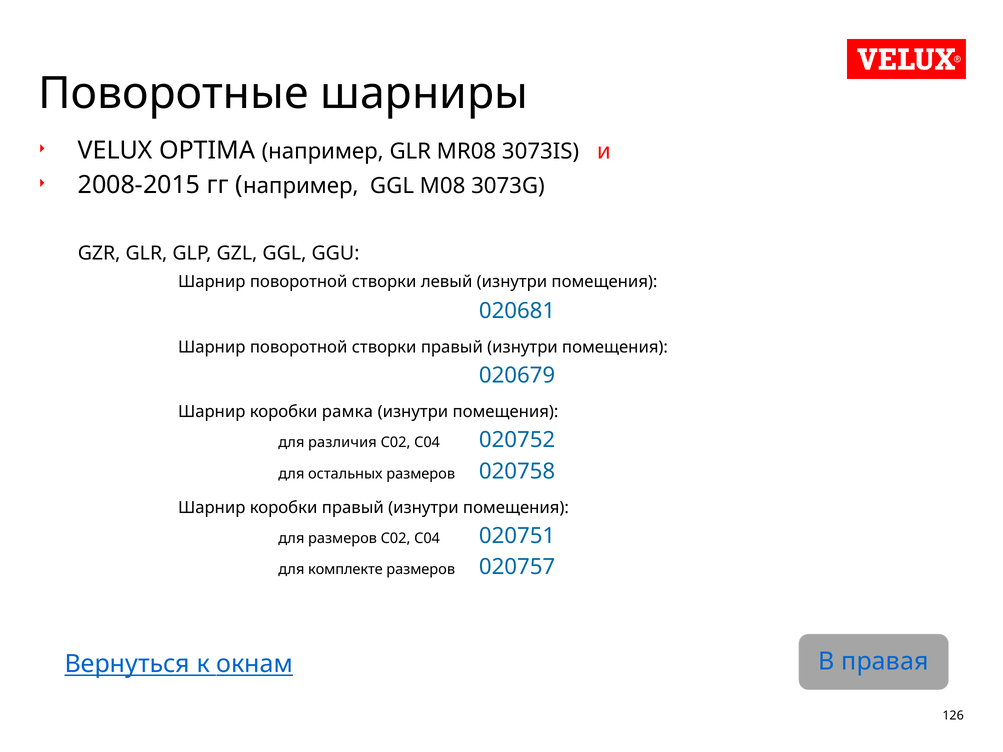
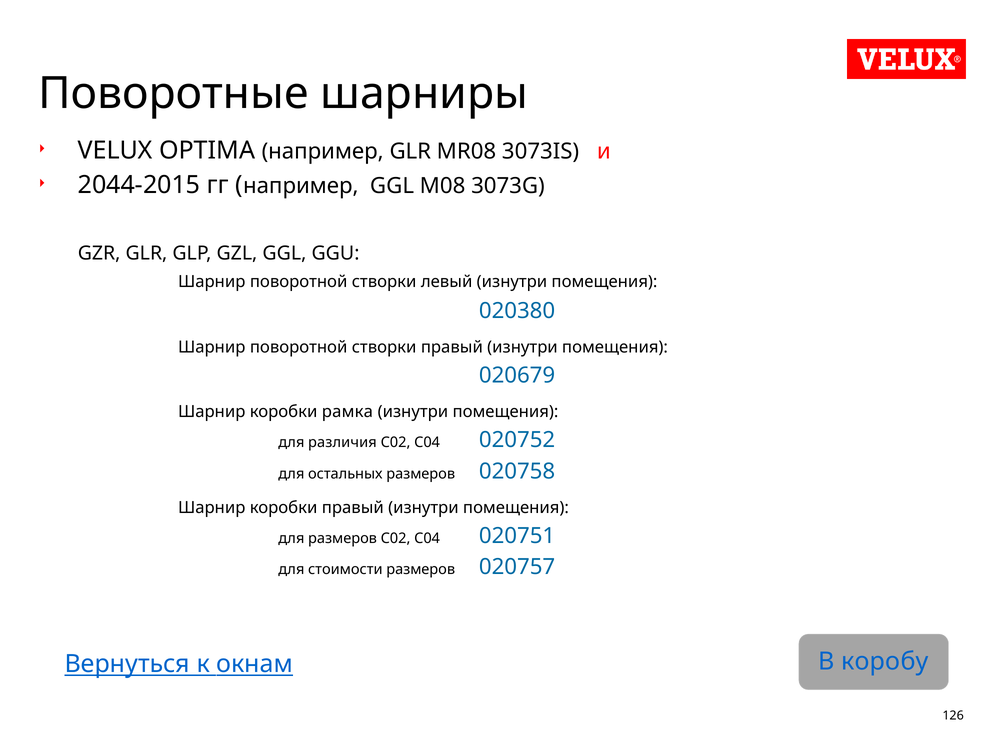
2008-2015: 2008-2015 -> 2044-2015
020681: 020681 -> 020380
комплекте: комплекте -> стоимости
правая: правая -> коробу
